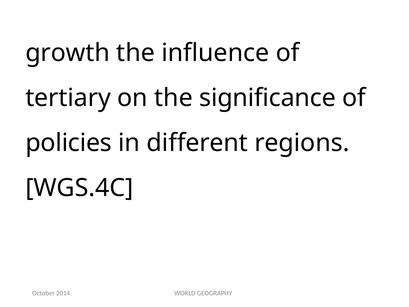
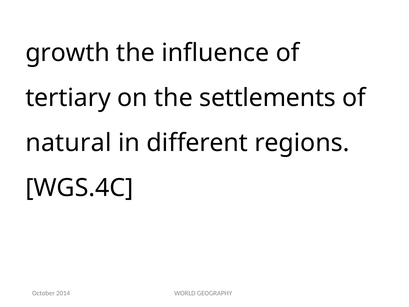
significance: significance -> settlements
policies: policies -> natural
